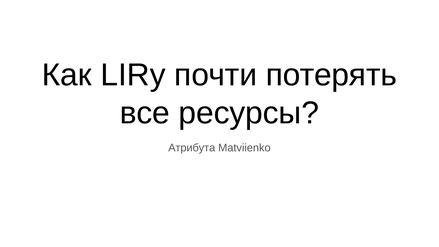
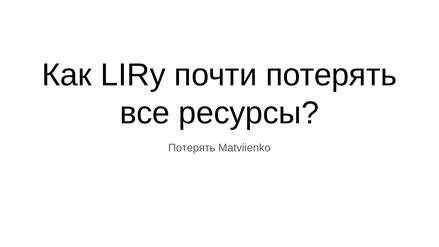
Атрибута at (192, 148): Атрибута -> Потерять
